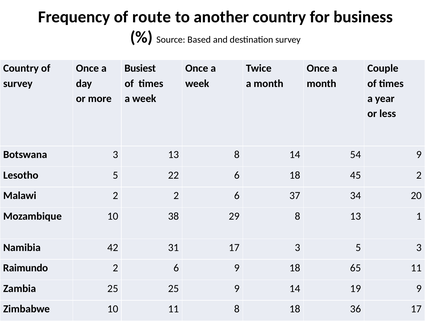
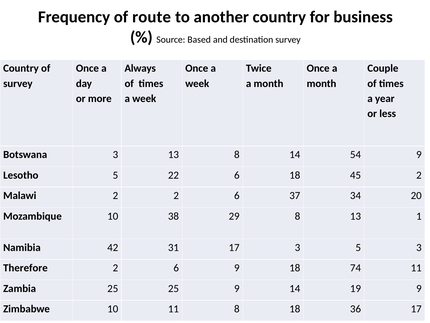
Busiest: Busiest -> Always
Raimundo: Raimundo -> Therefore
65: 65 -> 74
